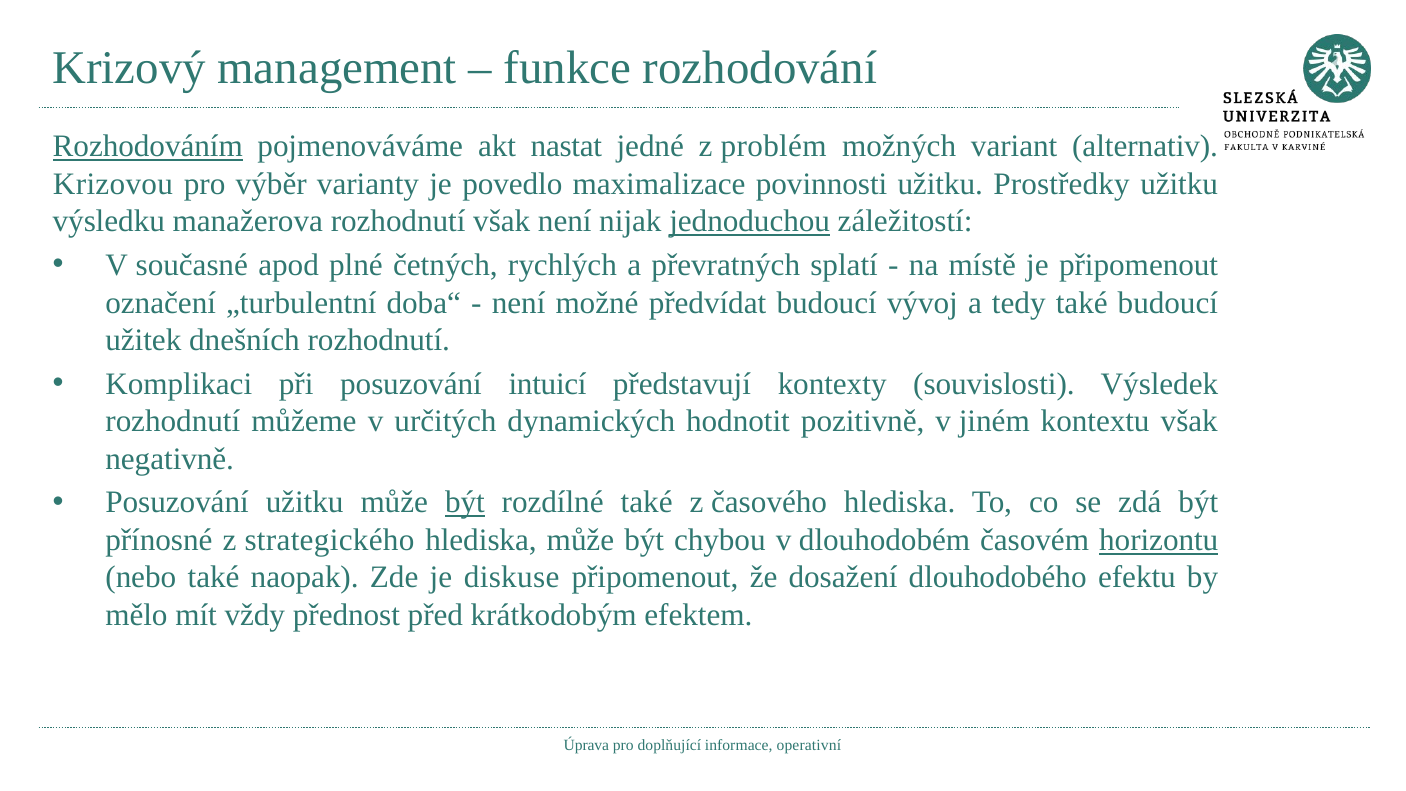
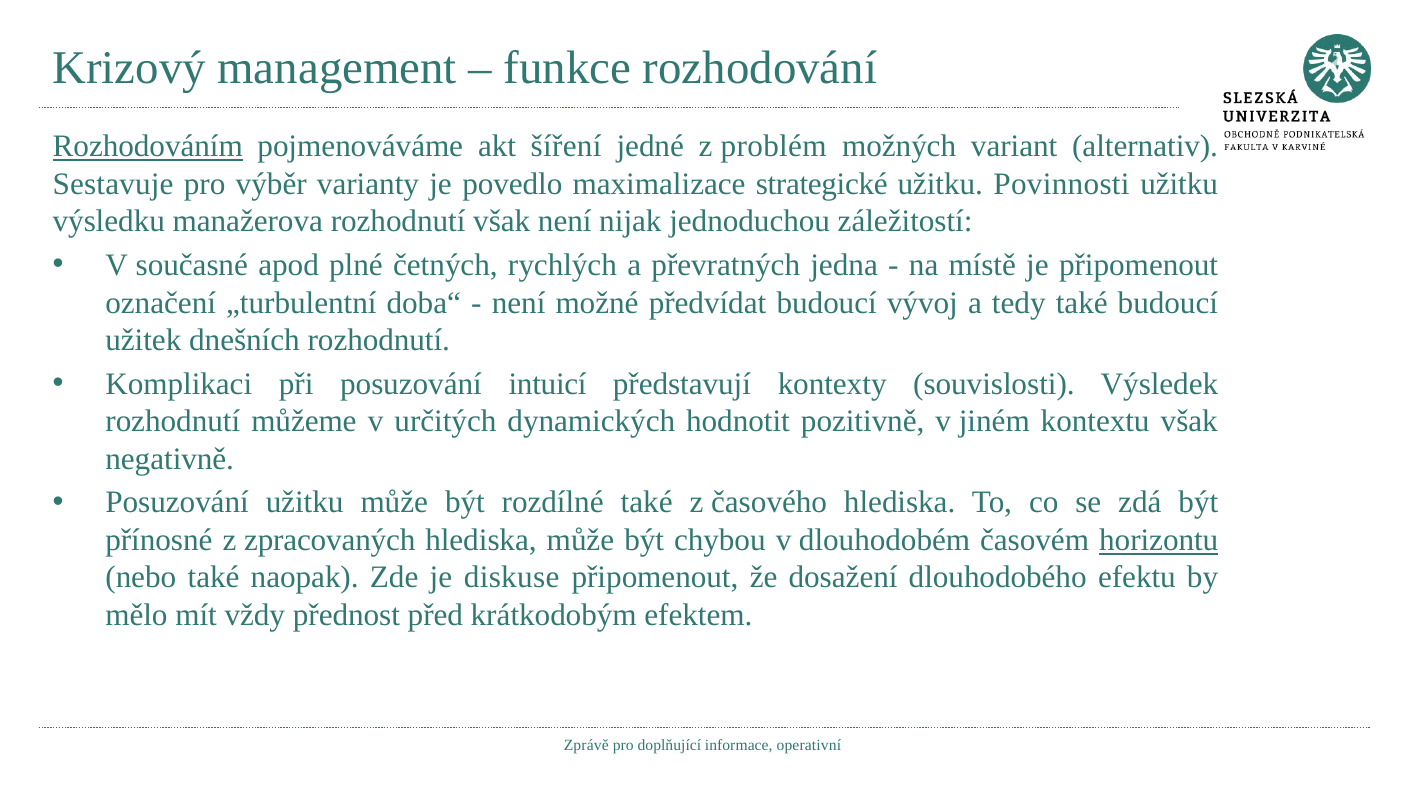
nastat: nastat -> šíření
Krizovou: Krizovou -> Sestavuje
povinnosti: povinnosti -> strategické
Prostředky: Prostředky -> Povinnosti
jednoduchou underline: present -> none
splatí: splatí -> jedna
být at (465, 503) underline: present -> none
strategického: strategického -> zpracovaných
Úprava: Úprava -> Zprávě
